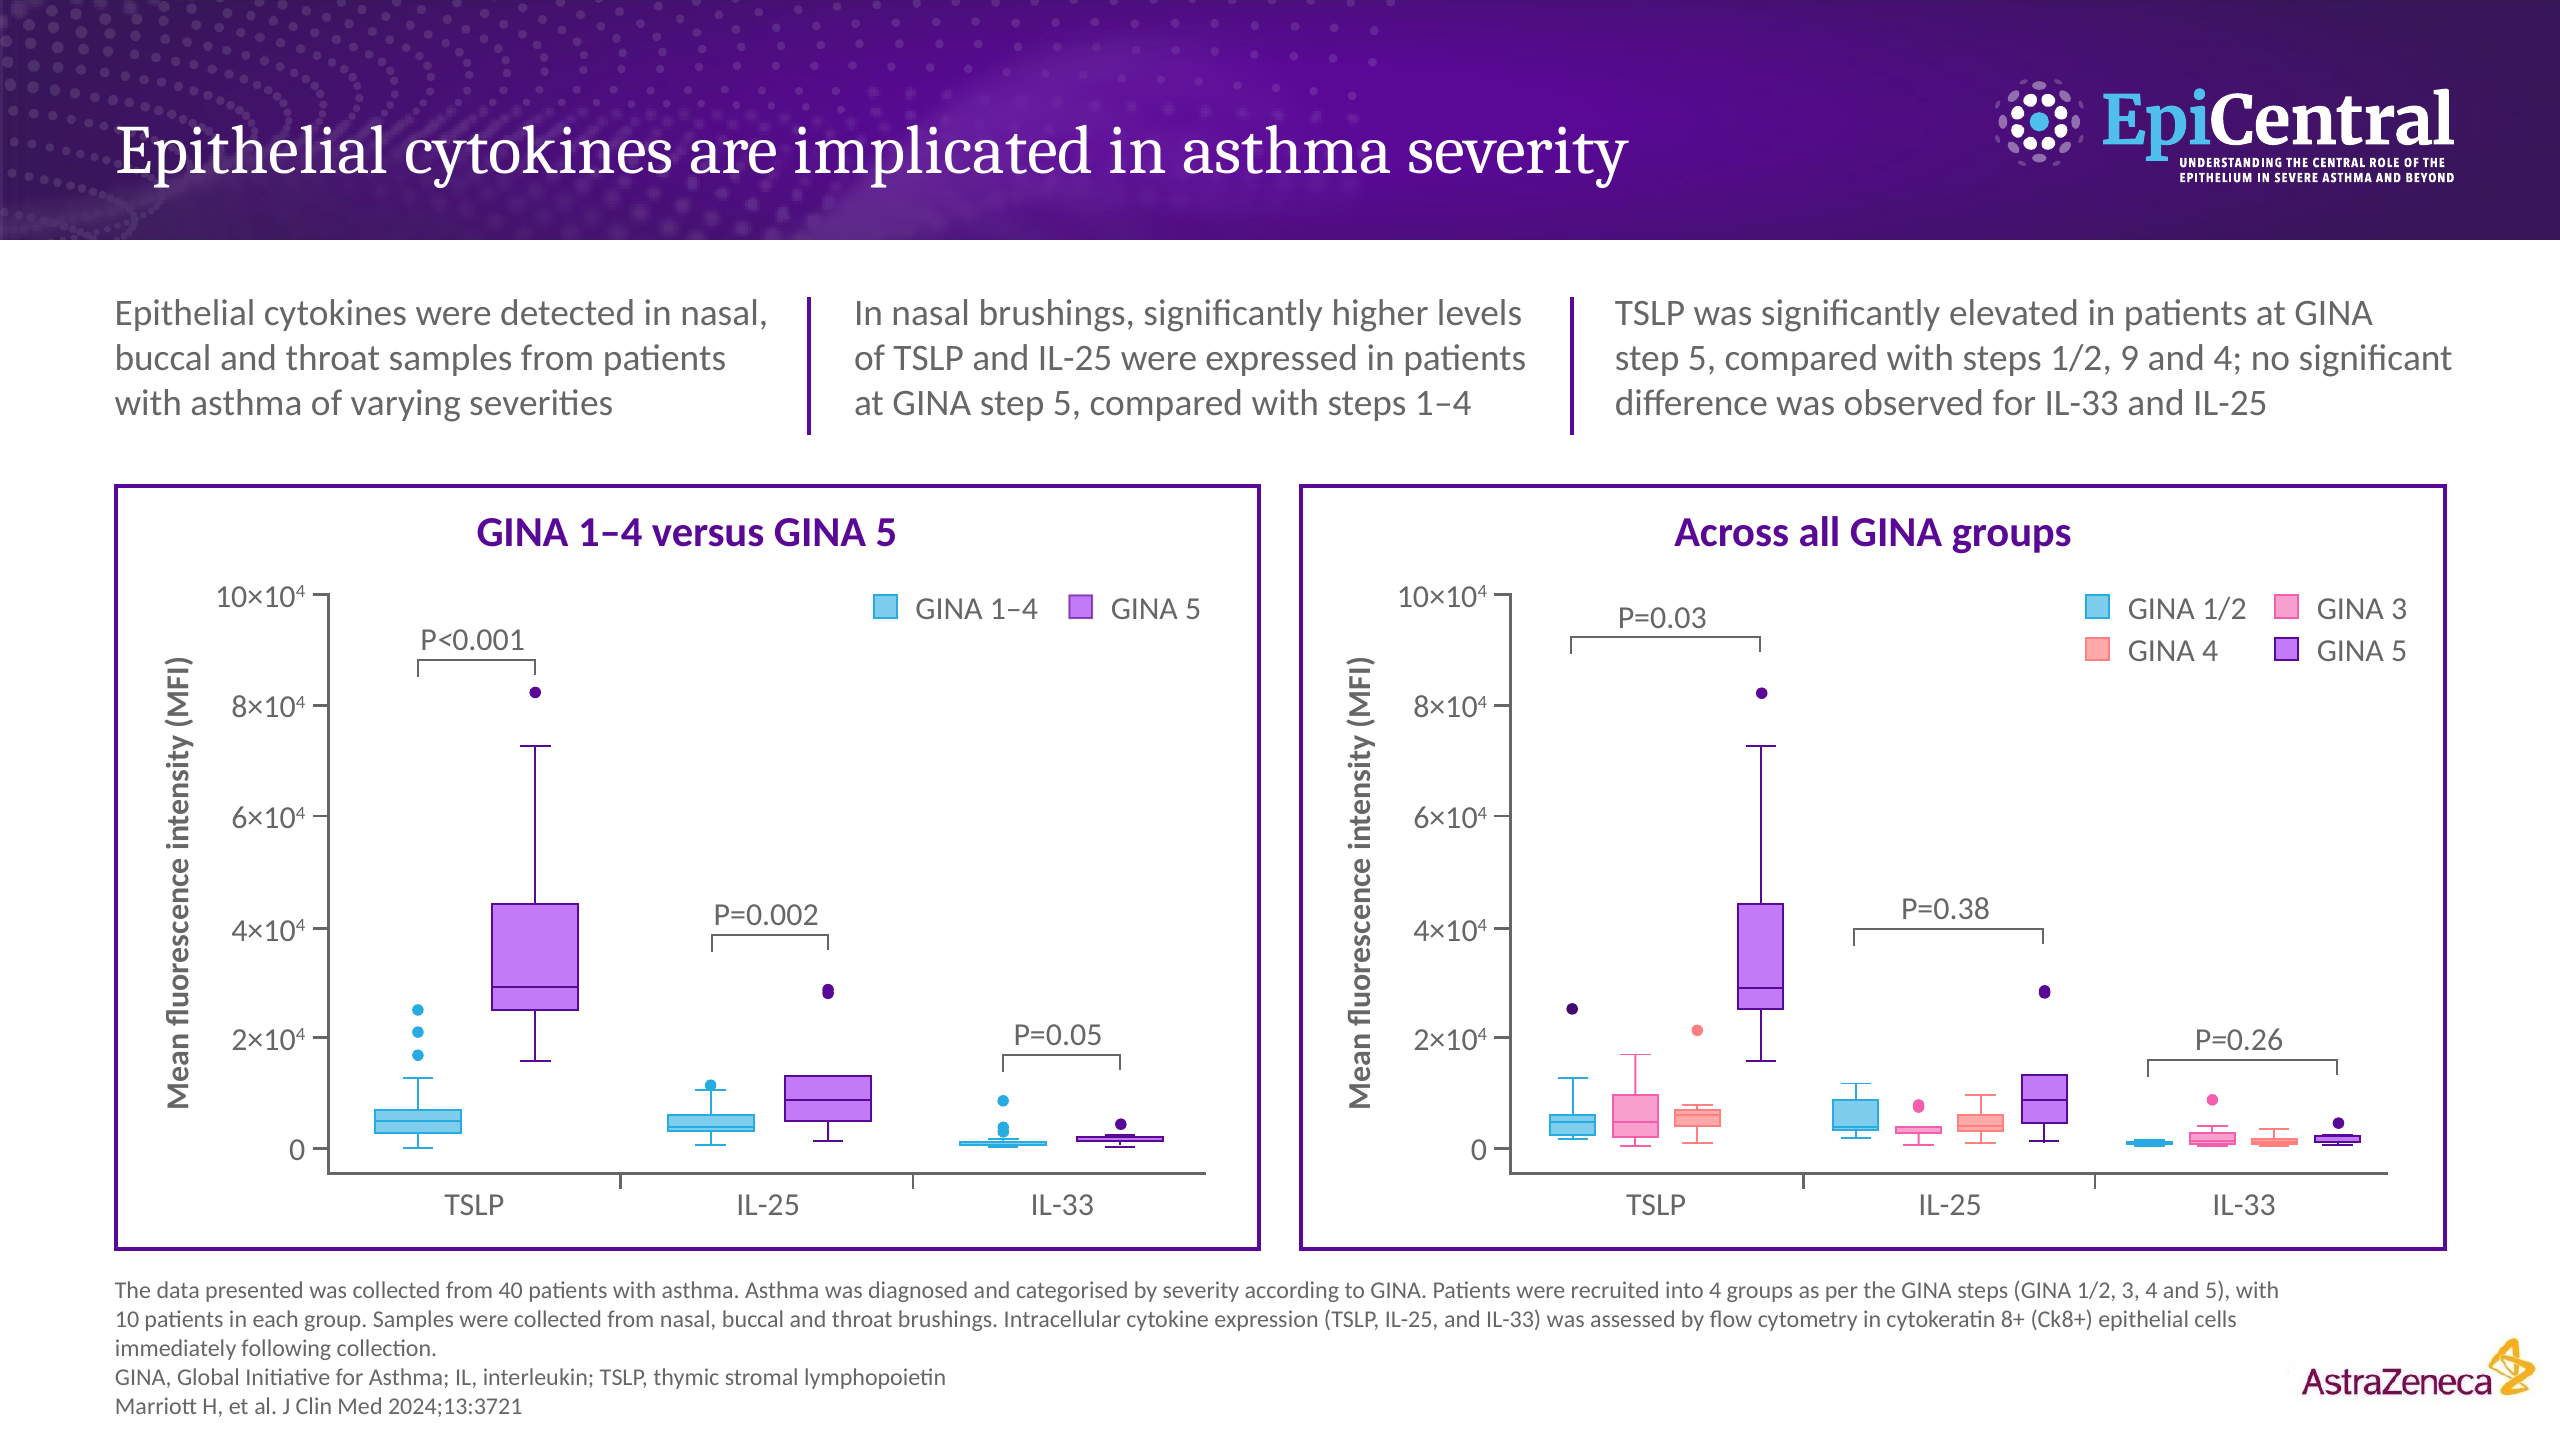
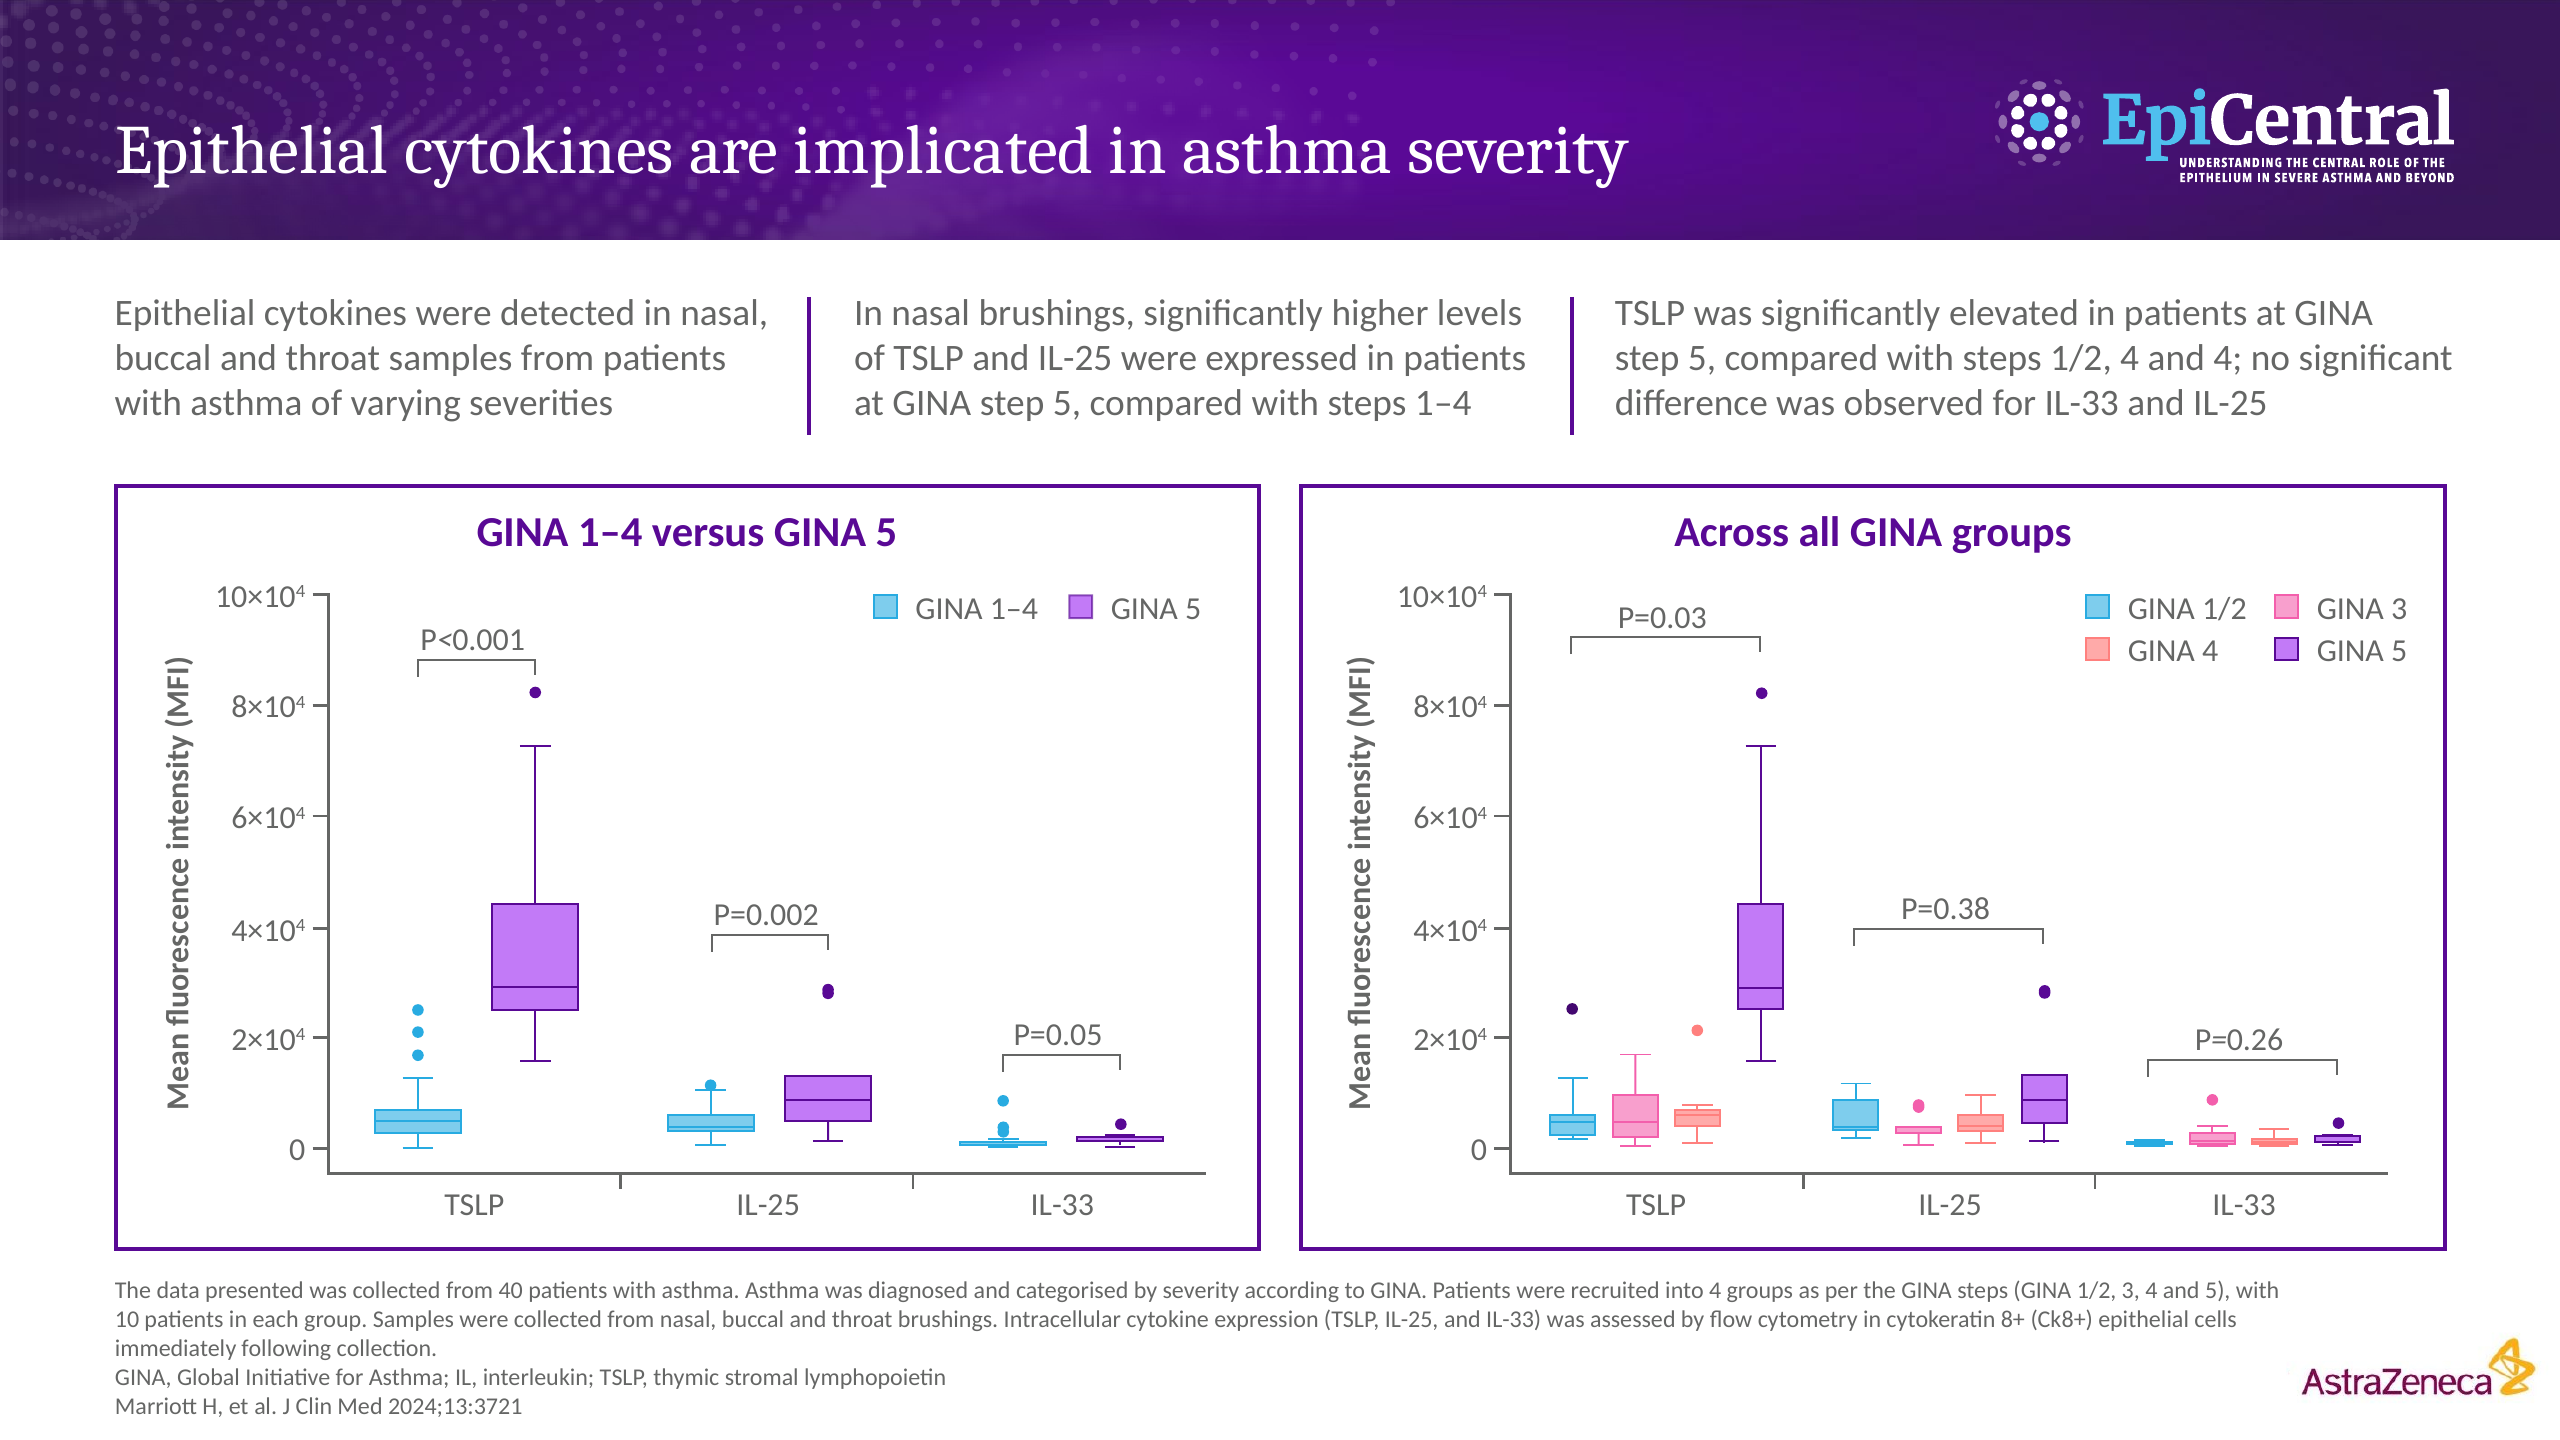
1/2 9: 9 -> 4
